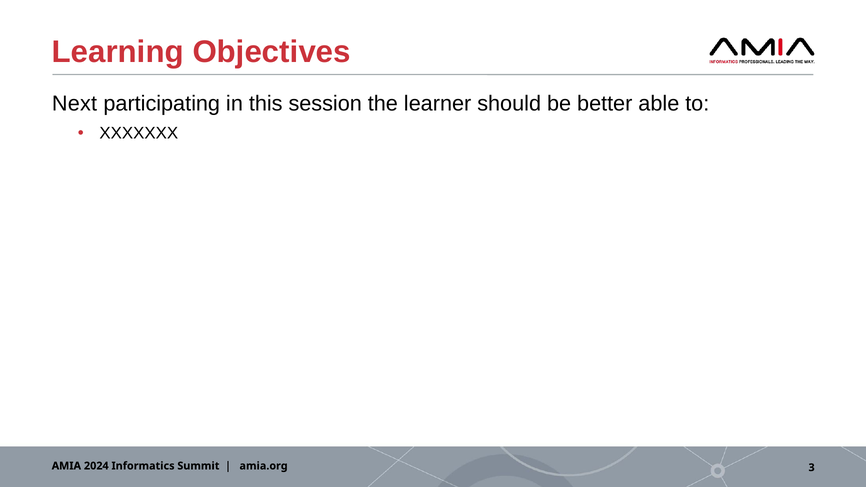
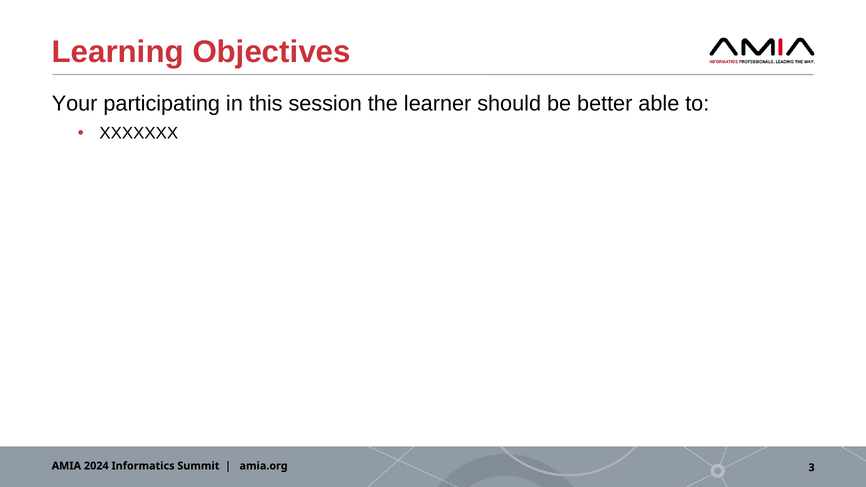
Next: Next -> Your
